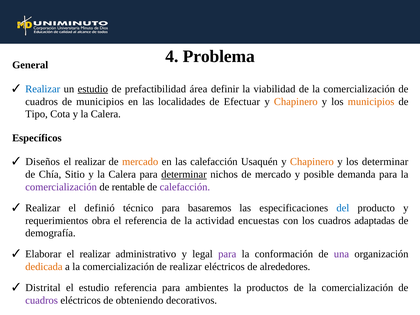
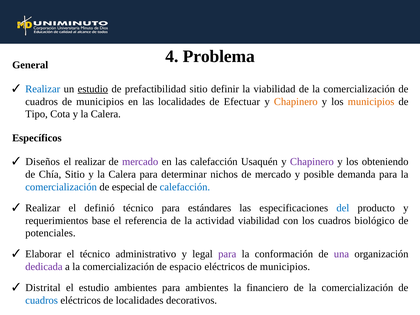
prefactibilidad área: área -> sitio
mercado at (140, 162) colour: orange -> purple
Chapinero at (312, 162) colour: orange -> purple
los determinar: determinar -> obteniendo
determinar at (184, 174) underline: present -> none
comercialización at (61, 187) colour: purple -> blue
rentable: rentable -> especial
calefacción at (185, 187) colour: purple -> blue
basaremos: basaremos -> estándares
obra: obra -> base
actividad encuestas: encuestas -> viabilidad
adaptadas: adaptadas -> biológico
demografía: demografía -> potenciales
Elaborar el realizar: realizar -> técnico
dedicada colour: orange -> purple
de realizar: realizar -> espacio
eléctricos de alrededores: alrededores -> municipios
estudio referencia: referencia -> ambientes
productos: productos -> financiero
cuadros at (42, 300) colour: purple -> blue
de obteniendo: obteniendo -> localidades
